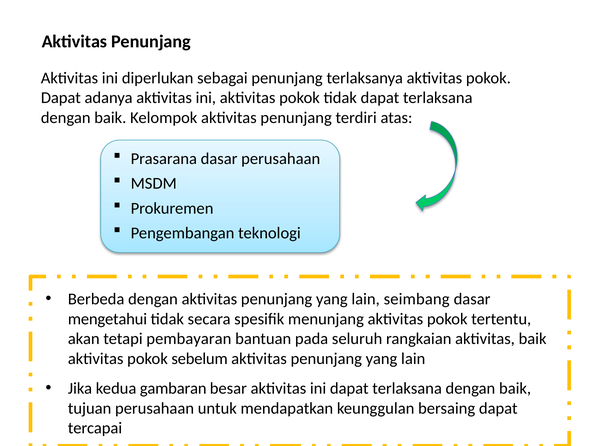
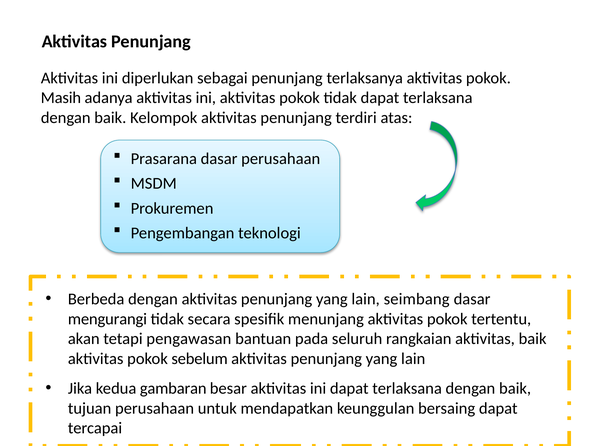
Dapat at (61, 98): Dapat -> Masih
mengetahui: mengetahui -> mengurangi
pembayaran: pembayaran -> pengawasan
